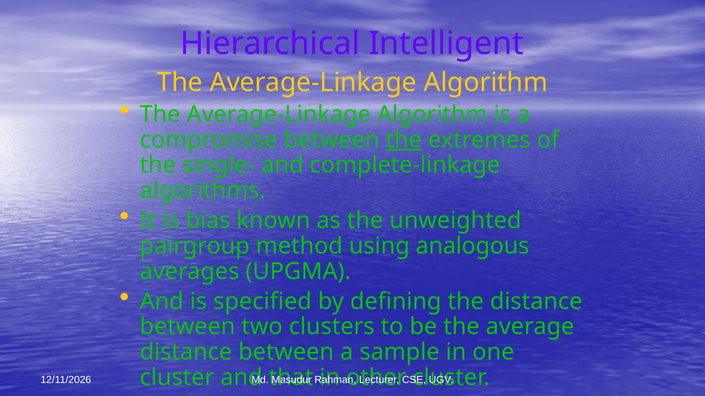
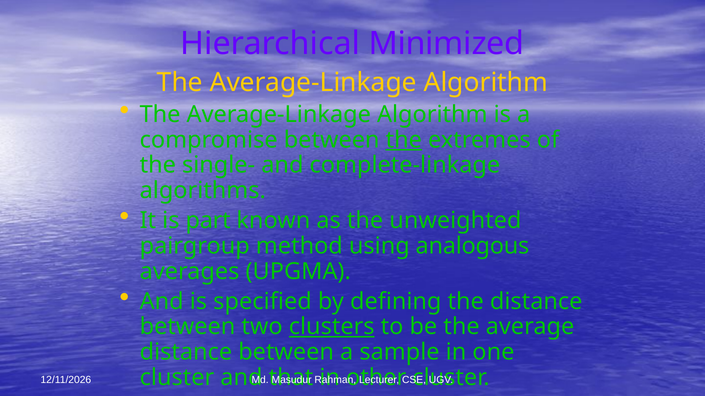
Intelligent: Intelligent -> Minimized
bias: bias -> part
clusters underline: none -> present
